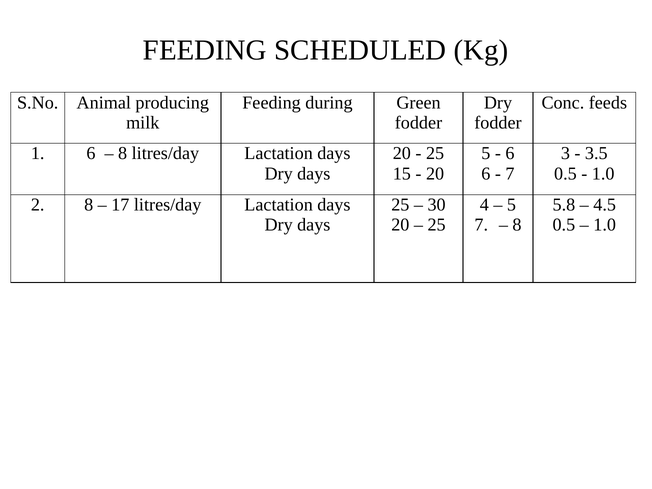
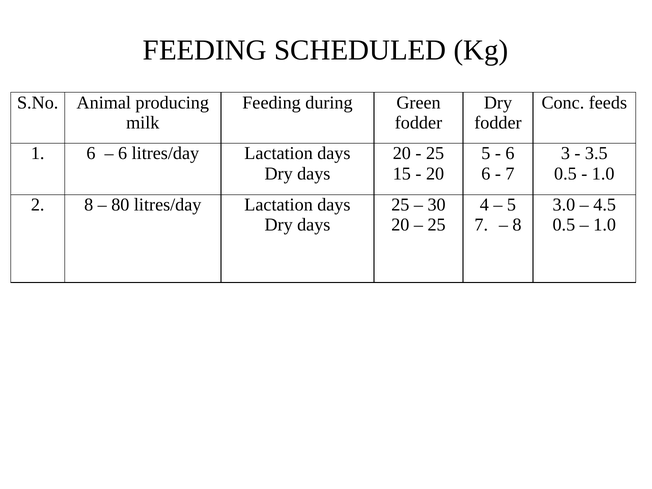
8 at (123, 154): 8 -> 6
17: 17 -> 80
5.8: 5.8 -> 3.0
